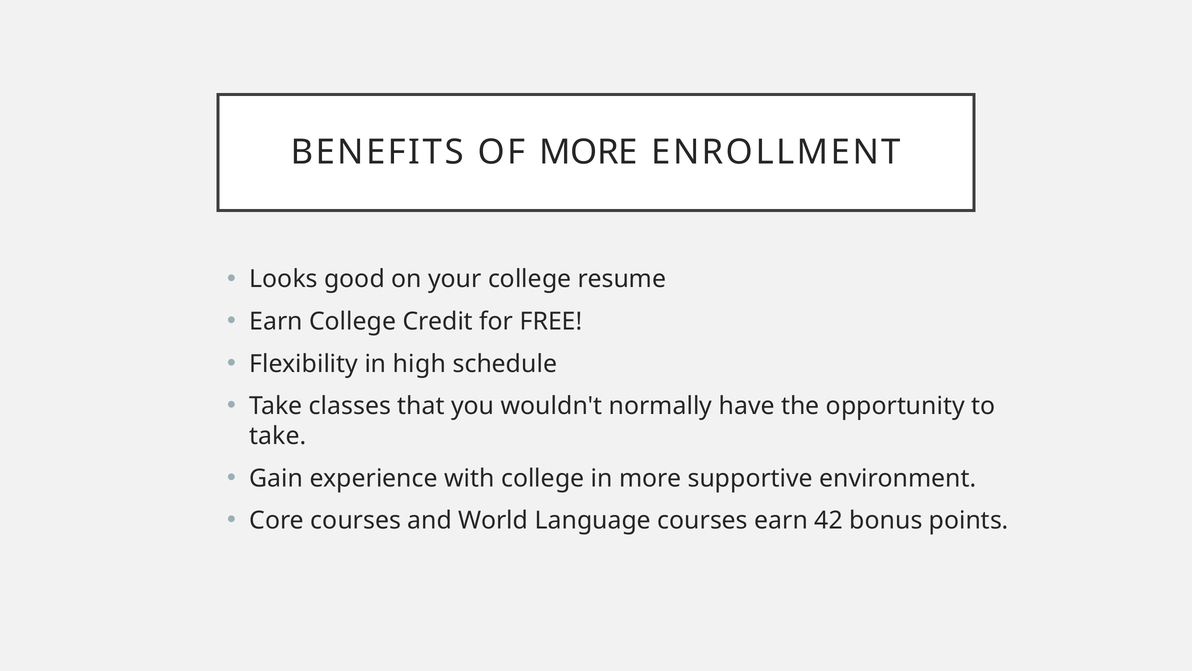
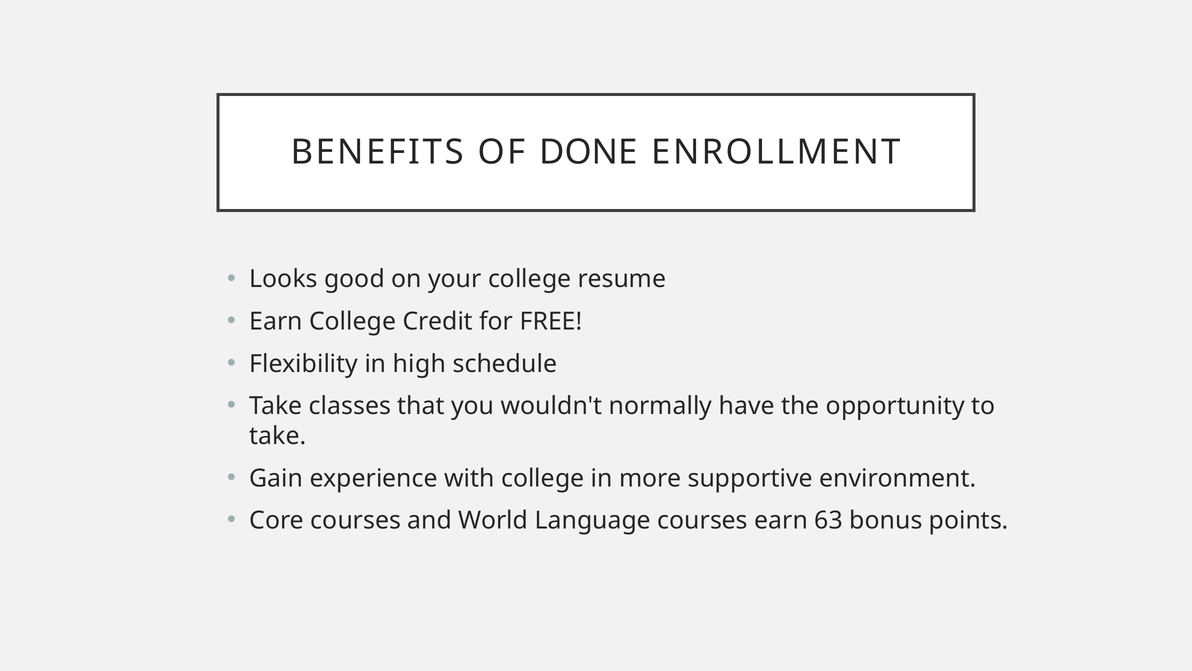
OF MORE: MORE -> DONE
42: 42 -> 63
